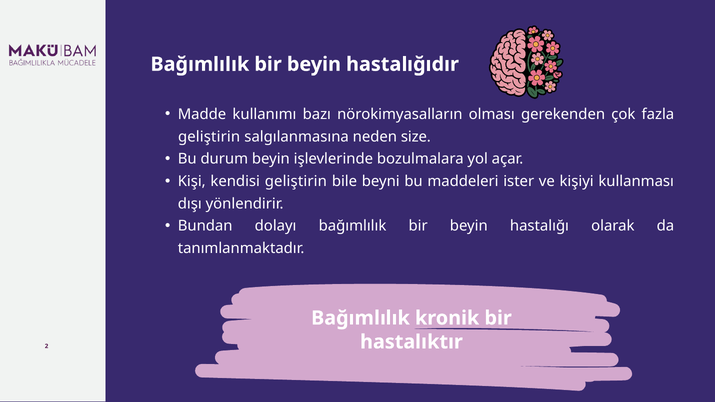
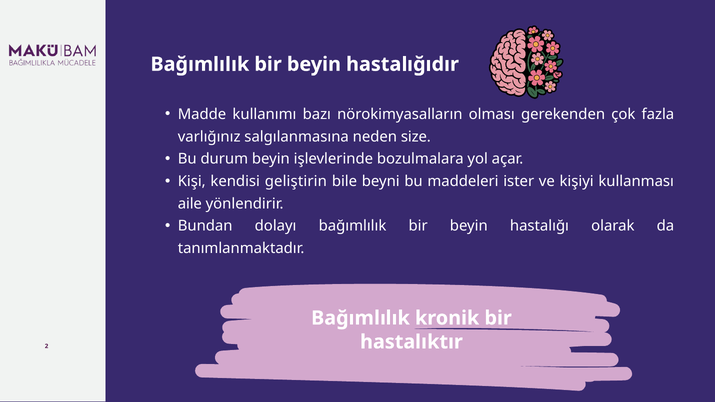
geliştirin at (209, 137): geliştirin -> varlığınız
dışı: dışı -> aile
